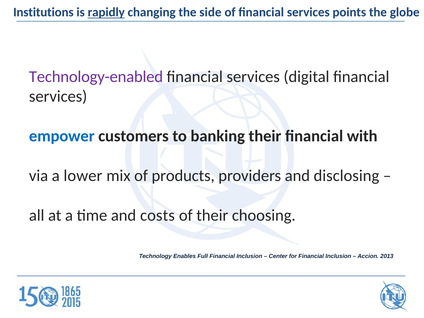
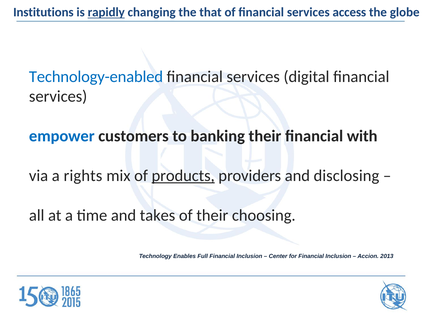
side: side -> that
points: points -> access
Technology-enabled colour: purple -> blue
lower: lower -> rights
products underline: none -> present
costs: costs -> takes
